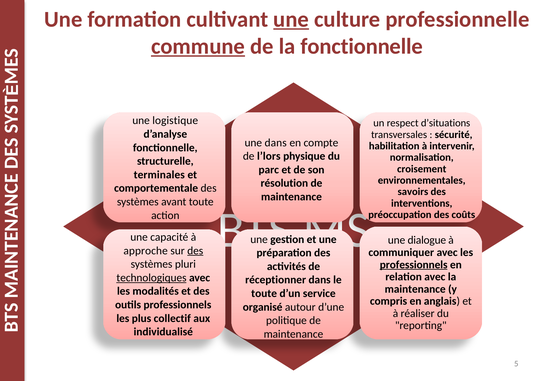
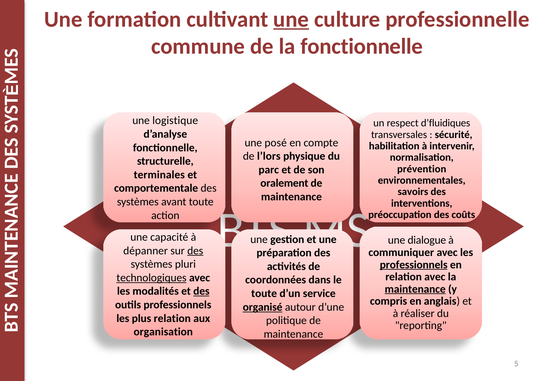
commune underline: present -> none
d’situations: d’situations -> d’fluidiques
une dans: dans -> posé
croisement: croisement -> prévention
résolution: résolution -> oralement
approche: approche -> dépanner
réceptionner: réceptionner -> coordonnées
maintenance at (415, 289) underline: none -> present
des at (201, 292) underline: none -> present
organisé underline: none -> present
plus collectif: collectif -> relation
individualisé: individualisé -> organisation
